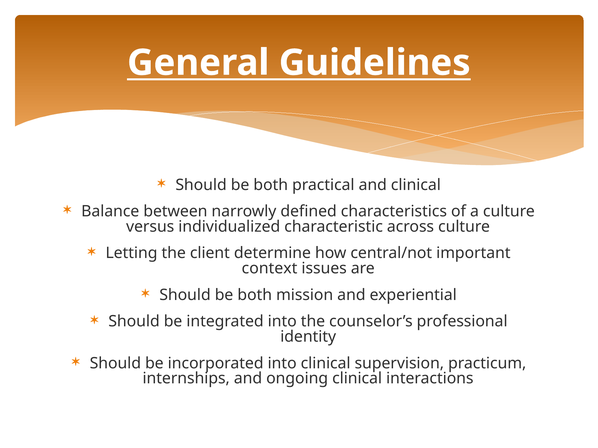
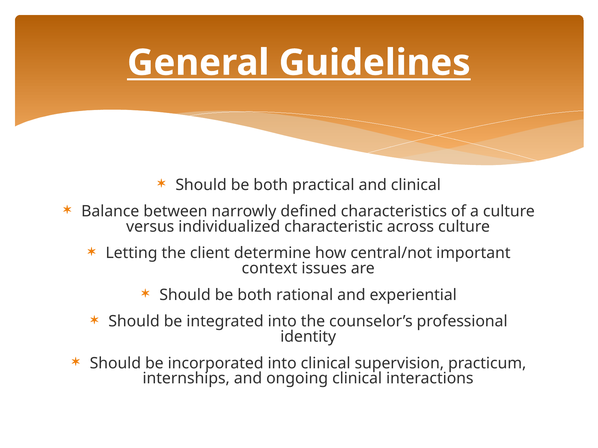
mission: mission -> rational
